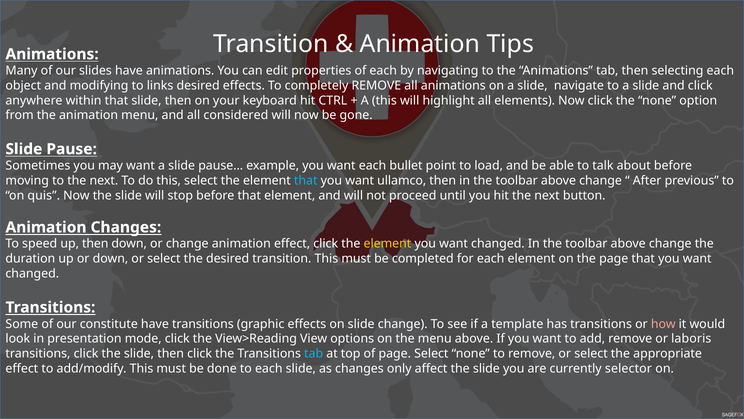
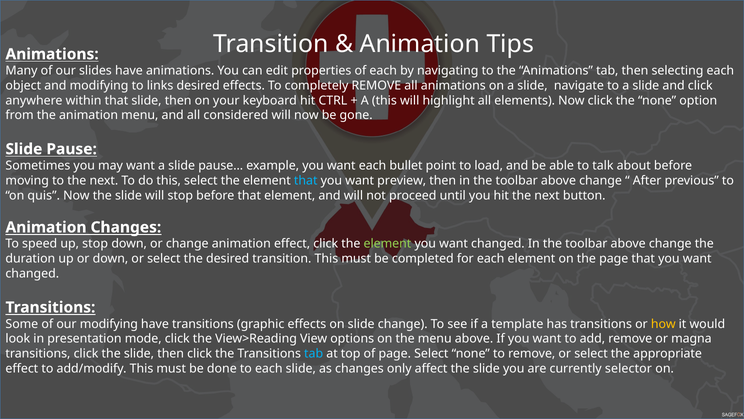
ullamco: ullamco -> preview
up then: then -> stop
element at (387, 244) colour: yellow -> light green
our constitute: constitute -> modifying
how colour: pink -> yellow
laboris: laboris -> magna
